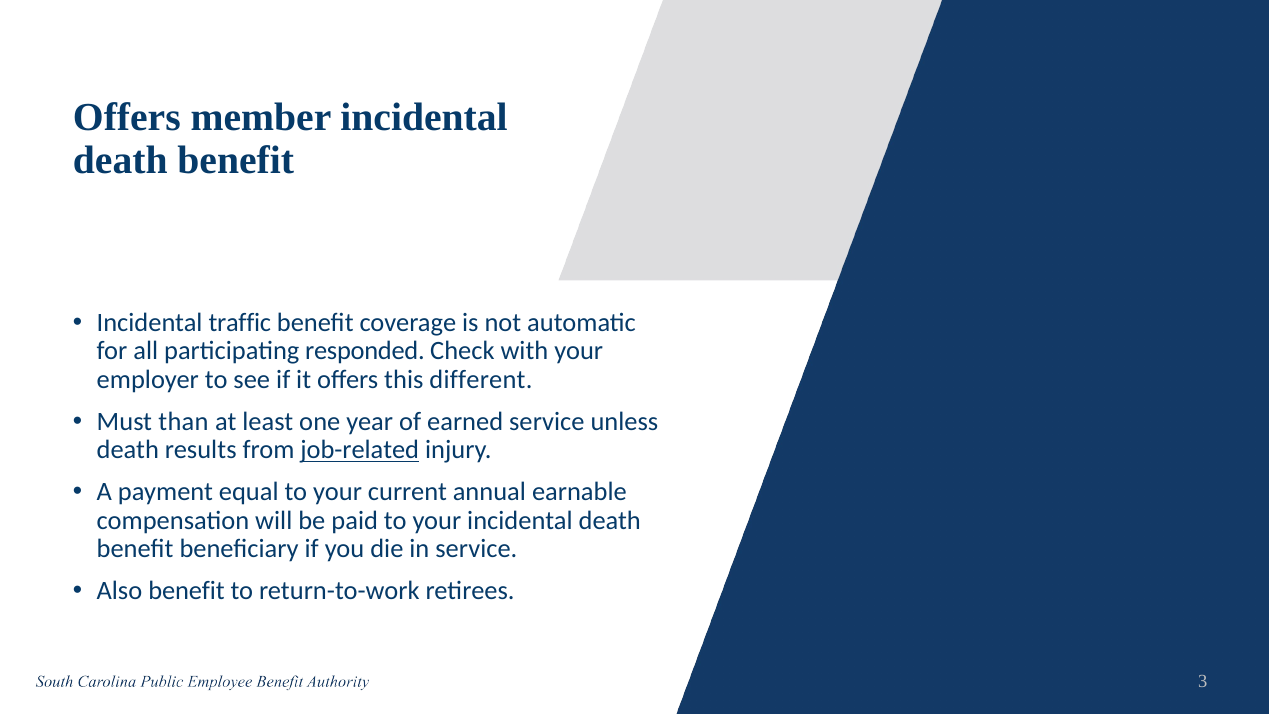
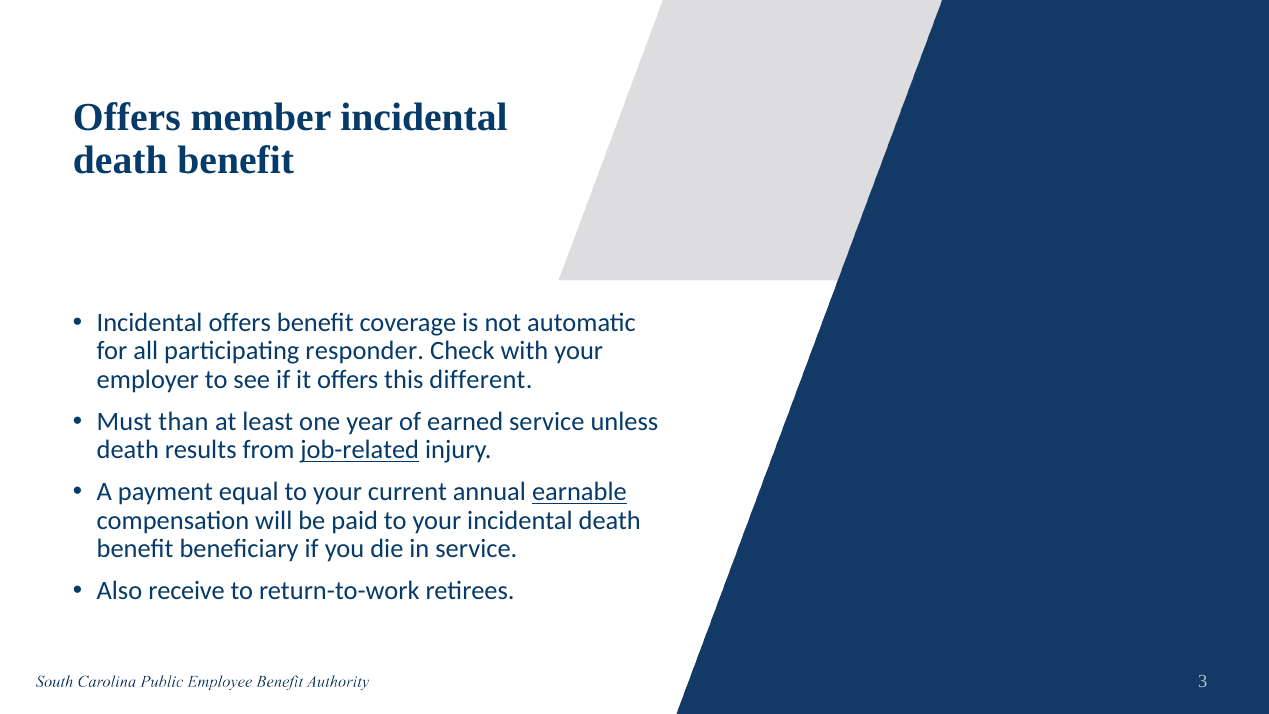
Incidental traffic: traffic -> offers
responded: responded -> responder
earnable underline: none -> present
Also benefit: benefit -> receive
